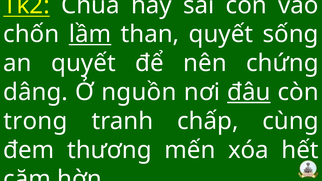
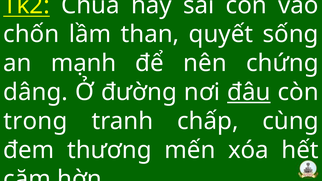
lầm underline: present -> none
an quyết: quyết -> mạnh
nguồn: nguồn -> đường
